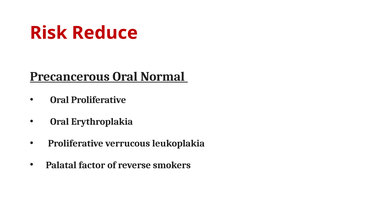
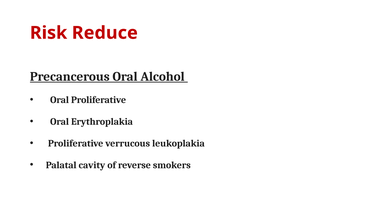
Normal: Normal -> Alcohol
factor: factor -> cavity
